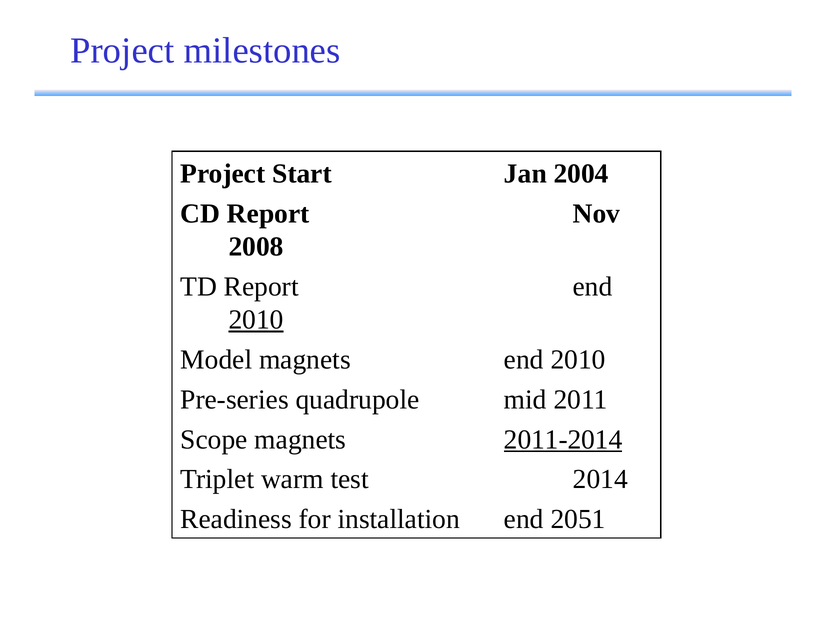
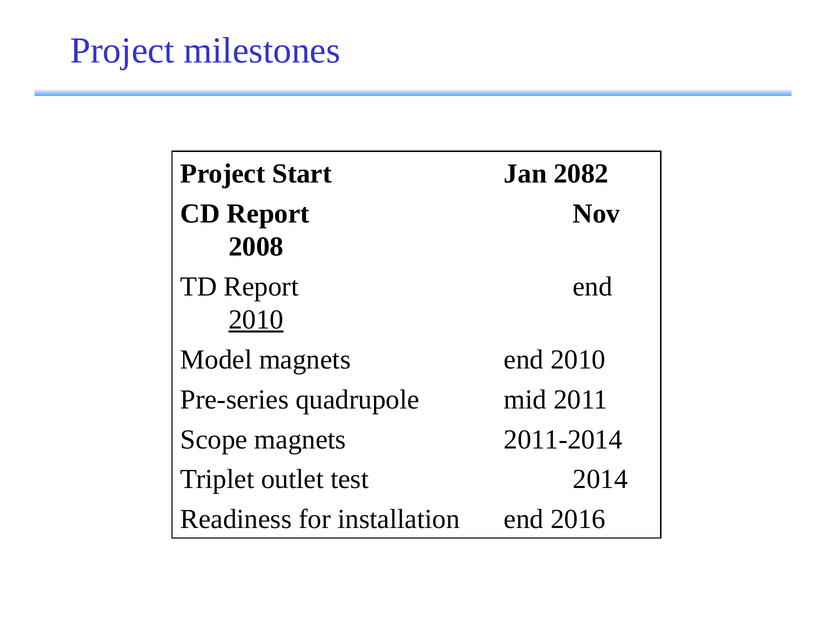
2004: 2004 -> 2082
2011-2014 underline: present -> none
warm: warm -> outlet
2051: 2051 -> 2016
